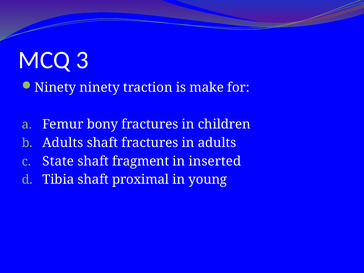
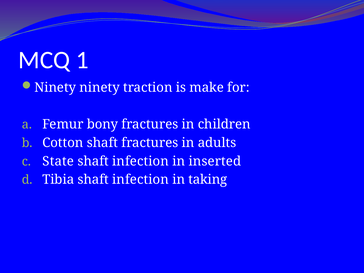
3: 3 -> 1
Adults at (63, 143): Adults -> Cotton
fragment at (141, 161): fragment -> infection
Tibia shaft proximal: proximal -> infection
young: young -> taking
